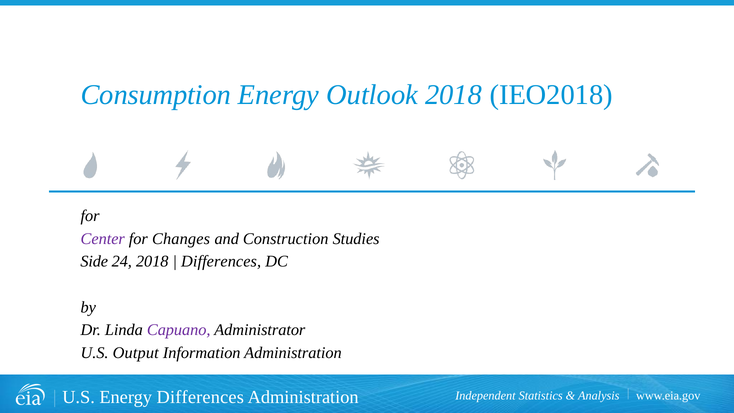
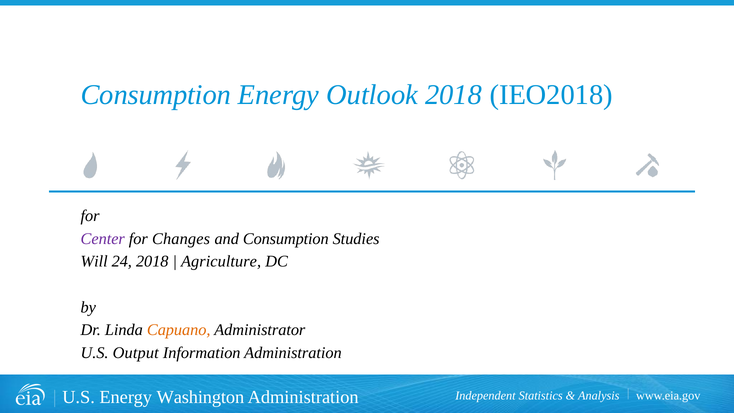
and Construction: Construction -> Consumption
Side: Side -> Will
Differences at (221, 261): Differences -> Agriculture
Capuano colour: purple -> orange
Energy Differences: Differences -> Washington
